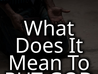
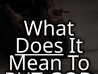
Does underline: none -> present
